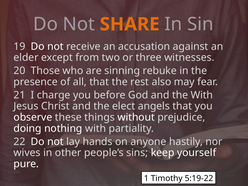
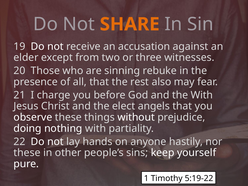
wives at (27, 153): wives -> these
